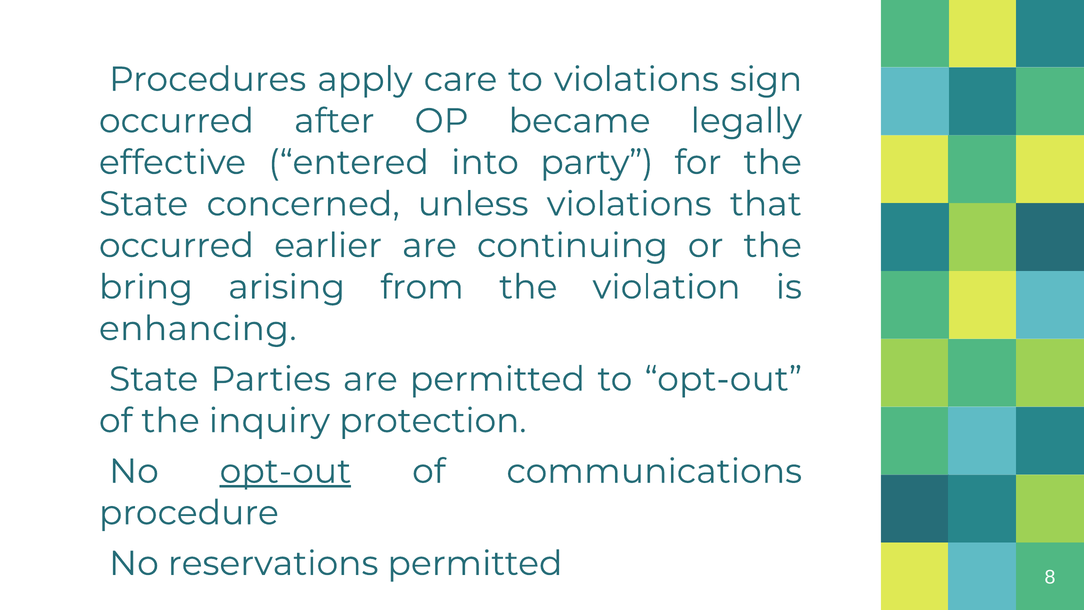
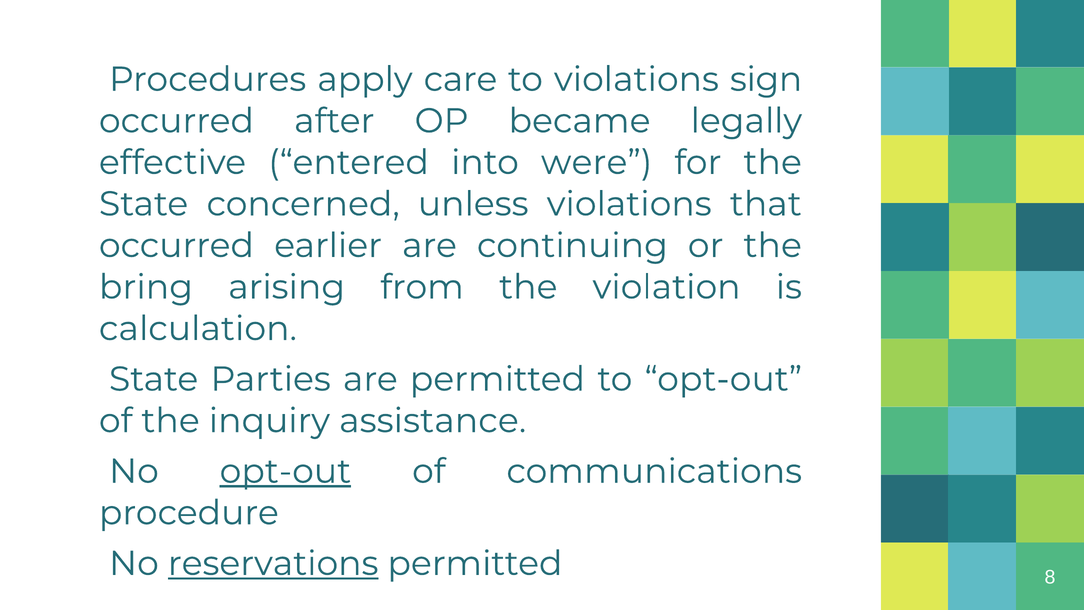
party: party -> were
enhancing: enhancing -> calculation
protection: protection -> assistance
reservations underline: none -> present
